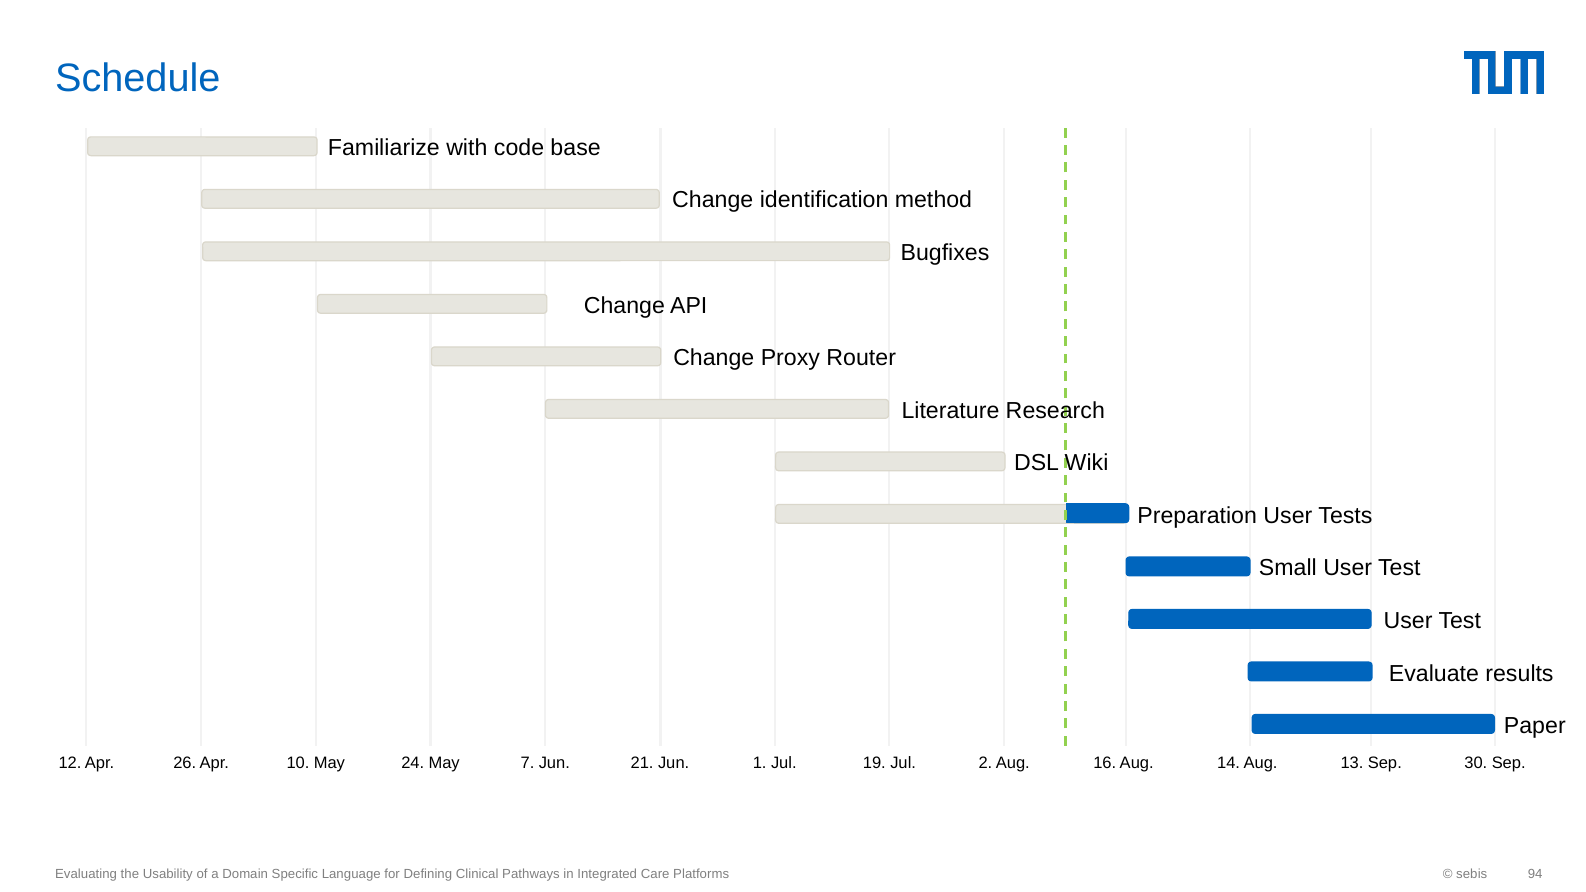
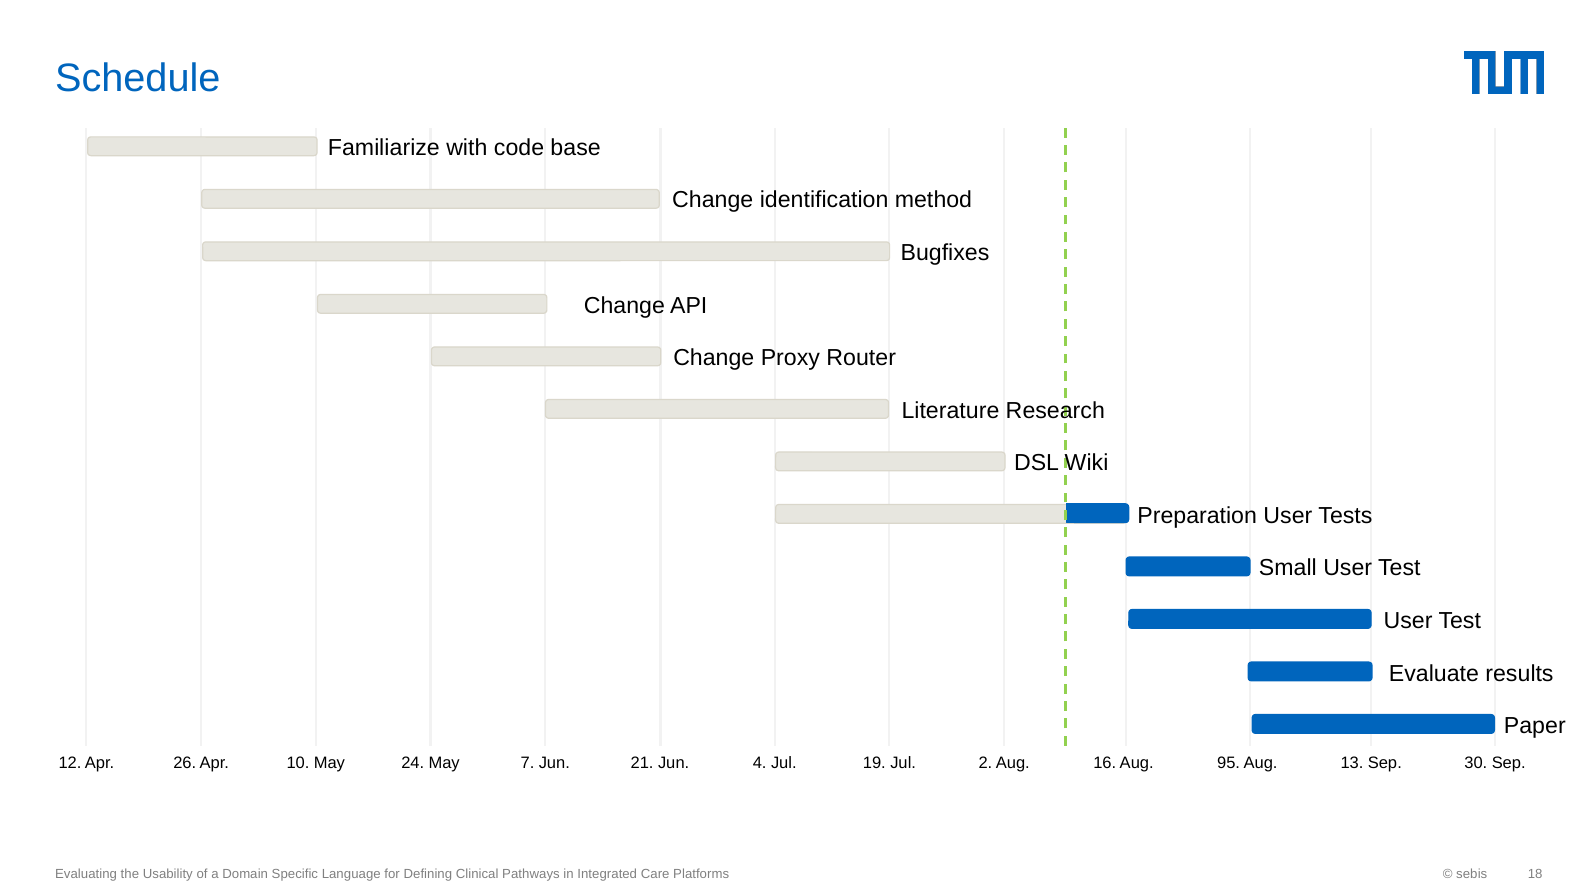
1: 1 -> 4
14: 14 -> 95
94: 94 -> 18
